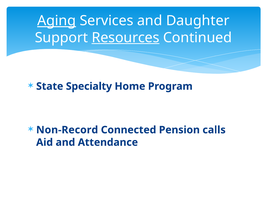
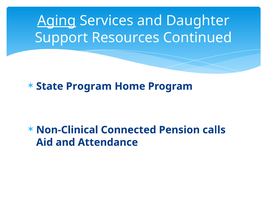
Resources underline: present -> none
State Specialty: Specialty -> Program
Non-Record: Non-Record -> Non-Clinical
